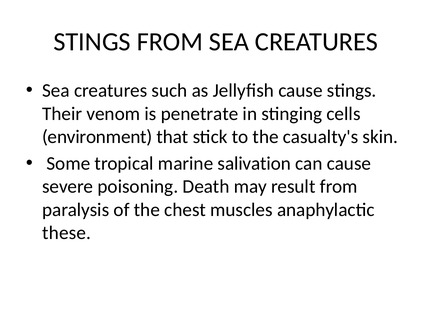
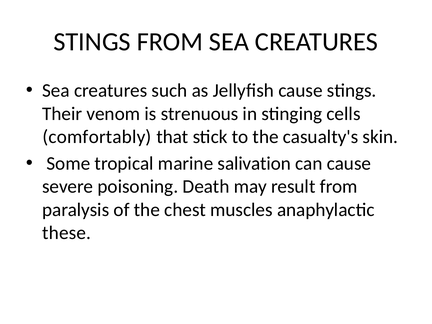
penetrate: penetrate -> strenuous
environment: environment -> comfortably
